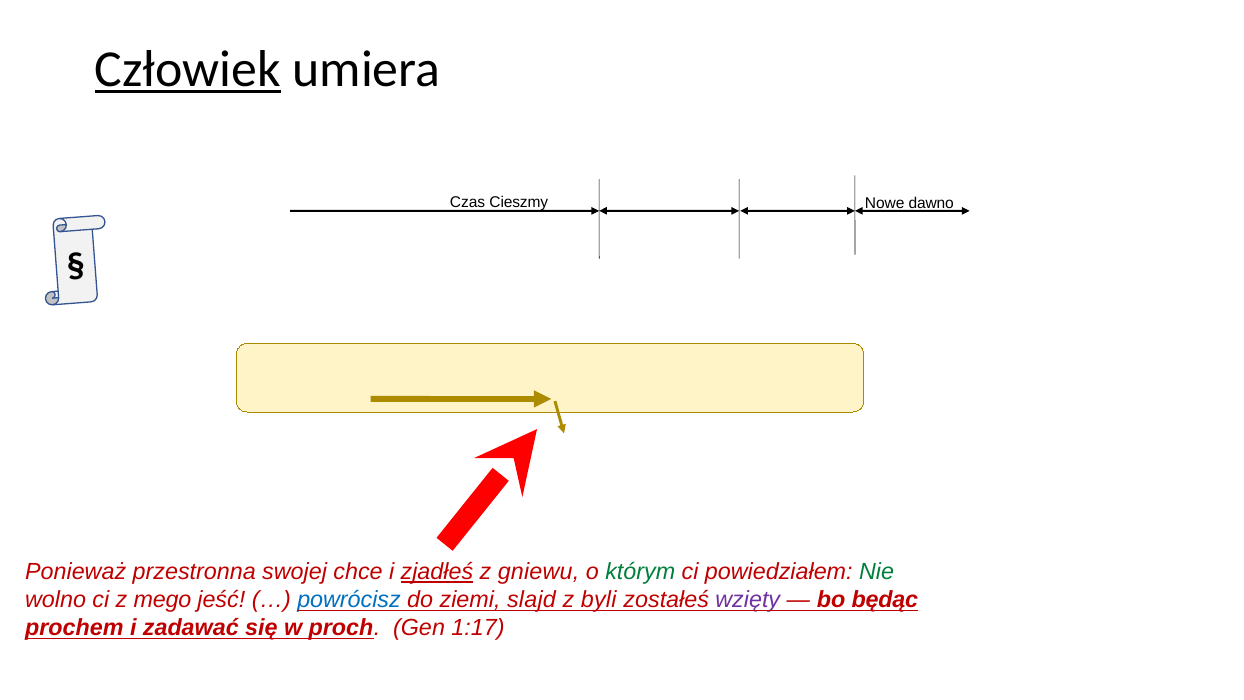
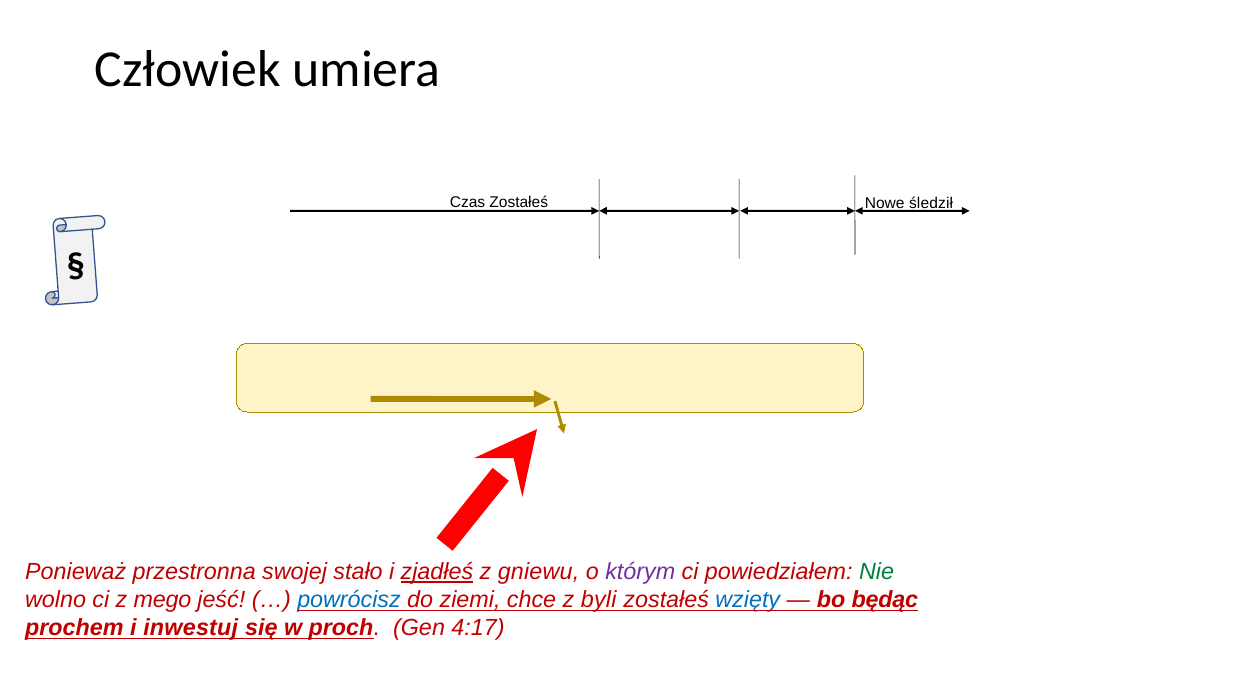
Człowiek underline: present -> none
Czas Cieszmy: Cieszmy -> Zostałeś
dawno: dawno -> śledził
chce: chce -> stało
którym colour: green -> purple
slajd: slajd -> chce
wzięty colour: purple -> blue
zadawać: zadawać -> inwestuj
1:17: 1:17 -> 4:17
